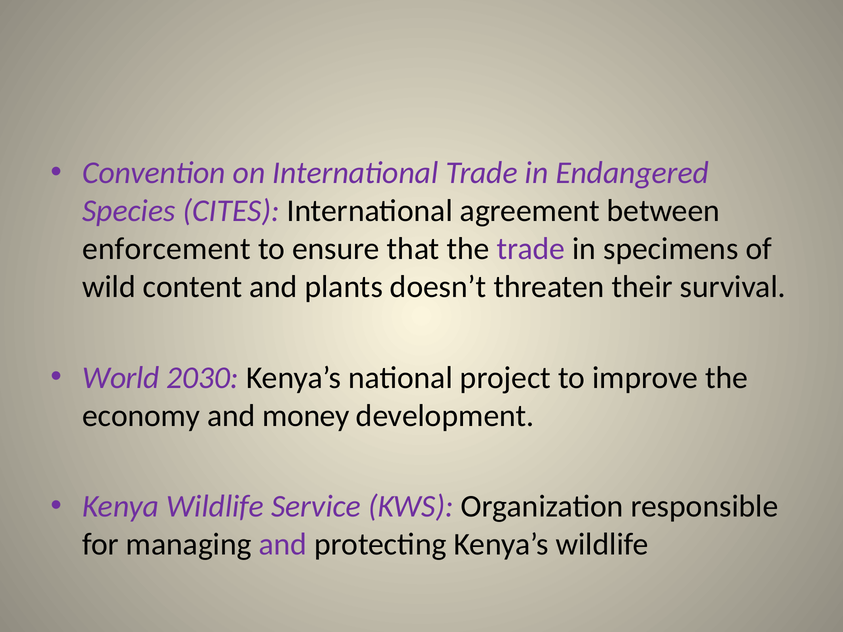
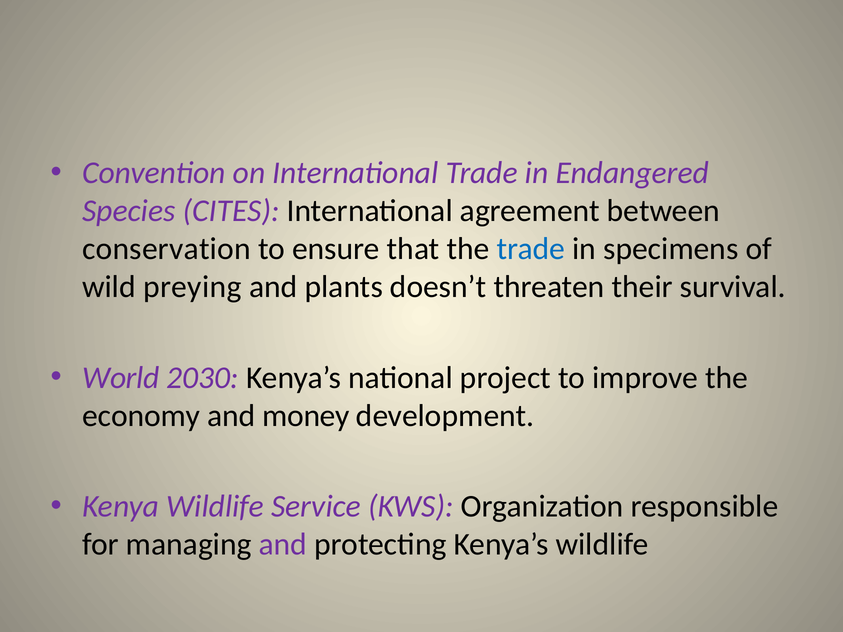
enforcement: enforcement -> conservation
trade at (531, 249) colour: purple -> blue
content: content -> preying
